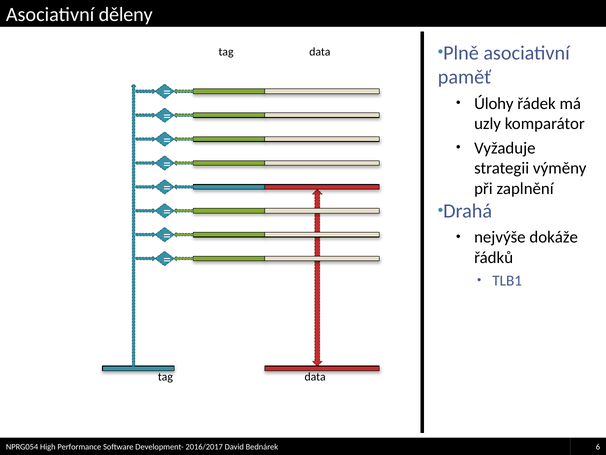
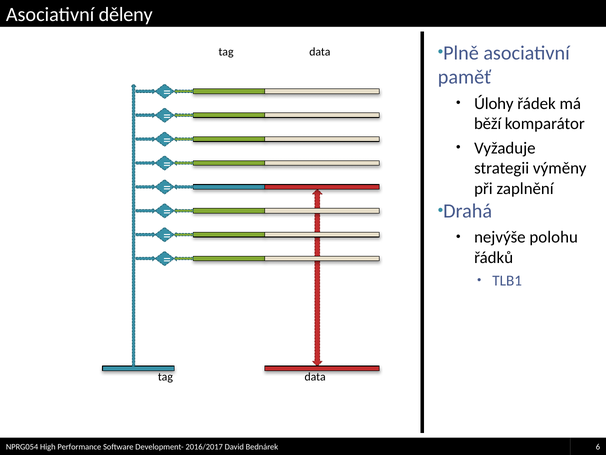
uzly: uzly -> běží
dokáže: dokáže -> polohu
